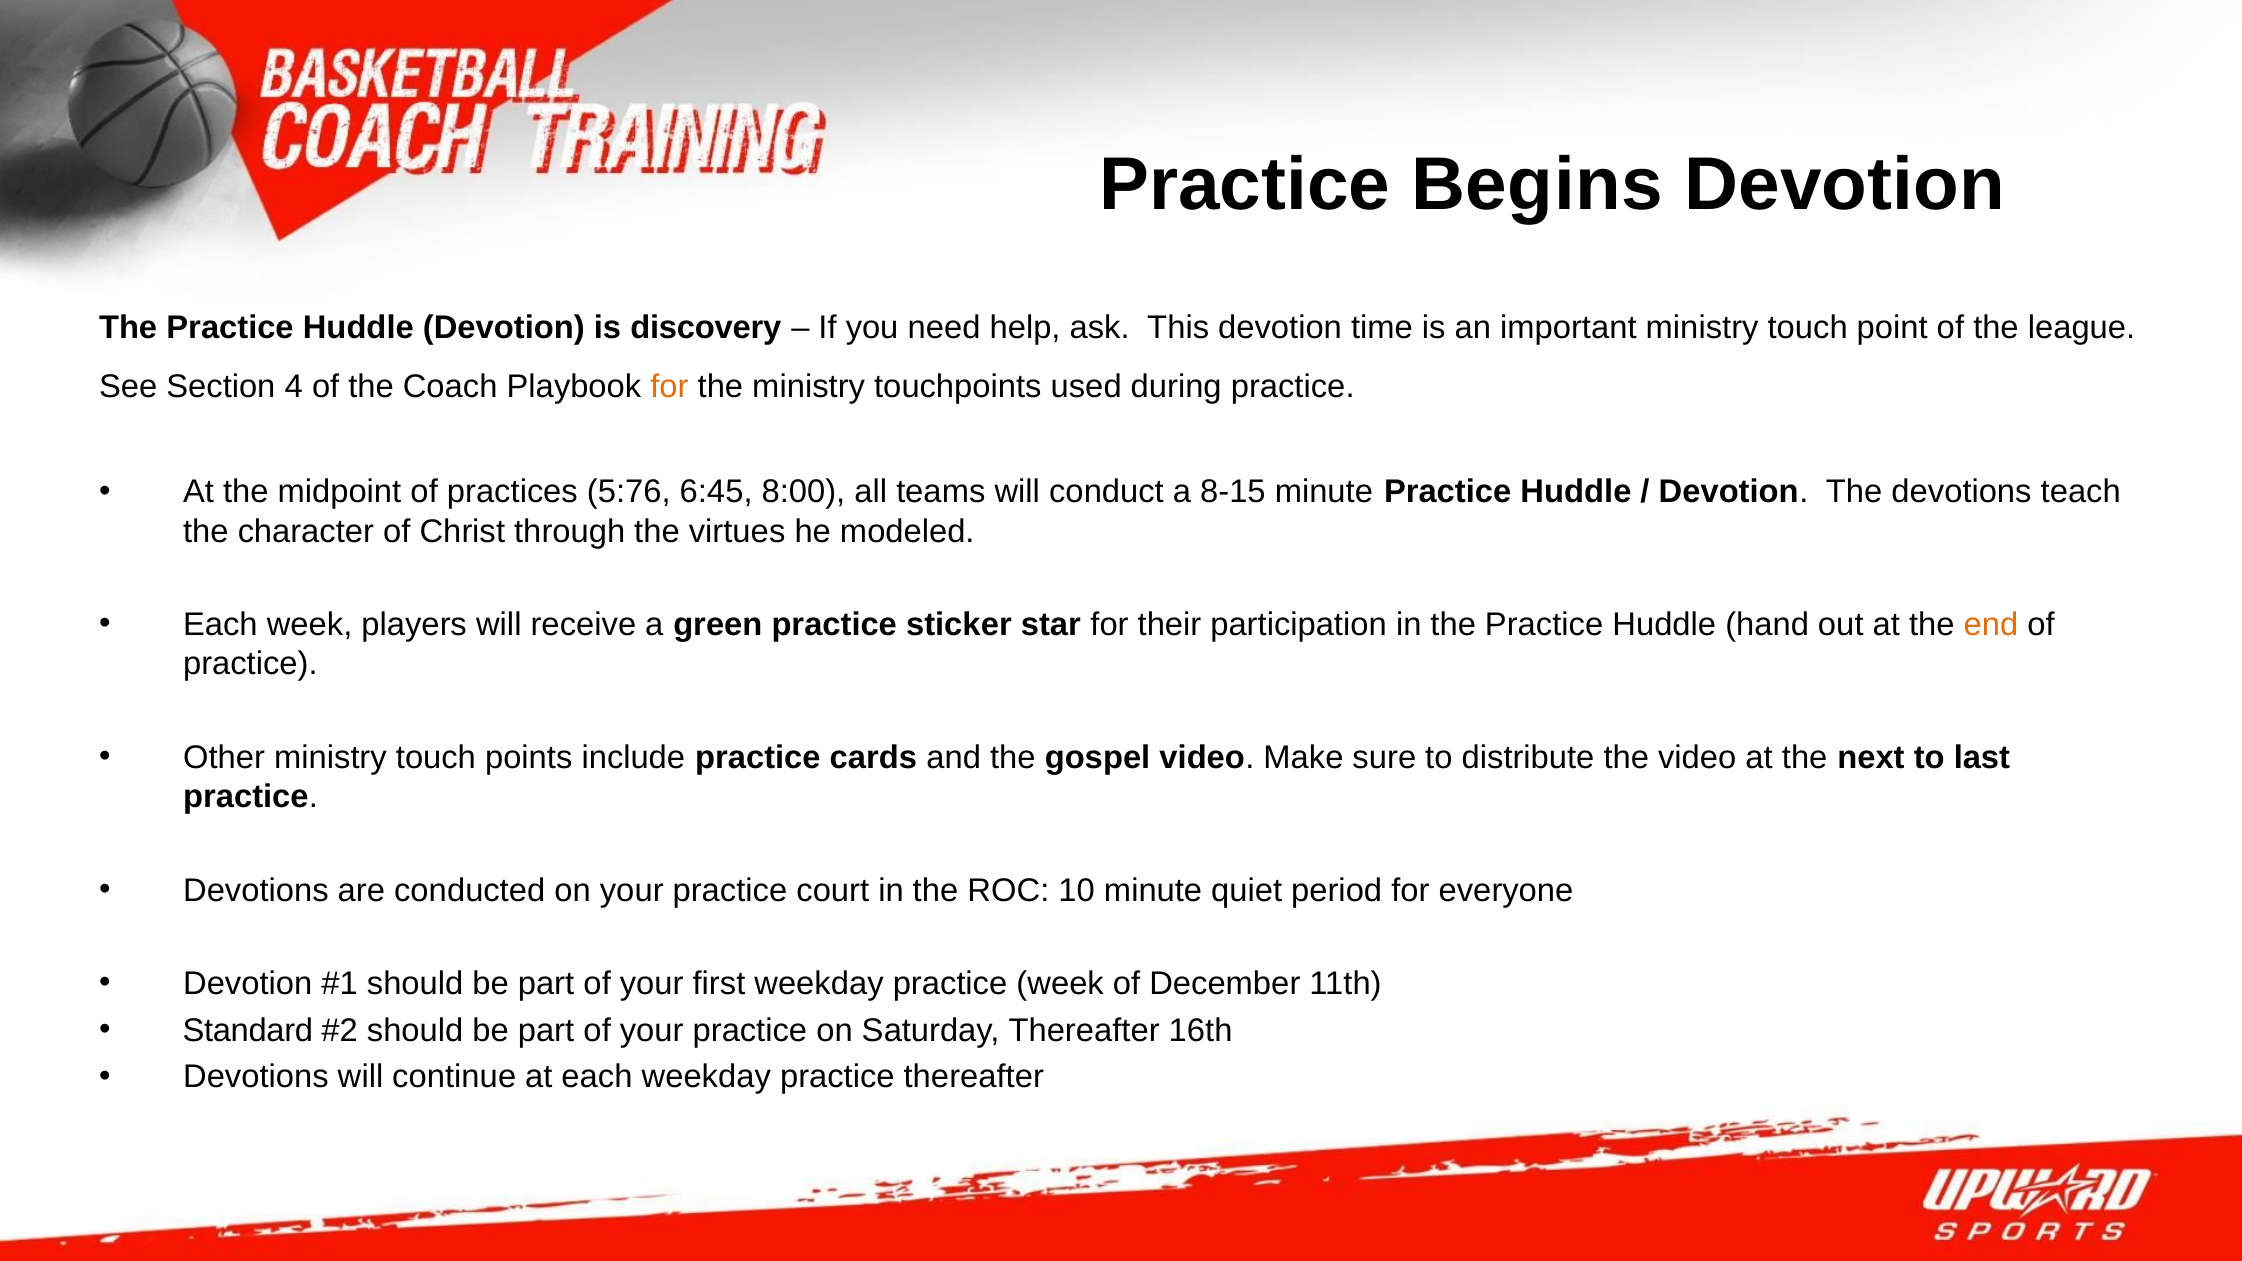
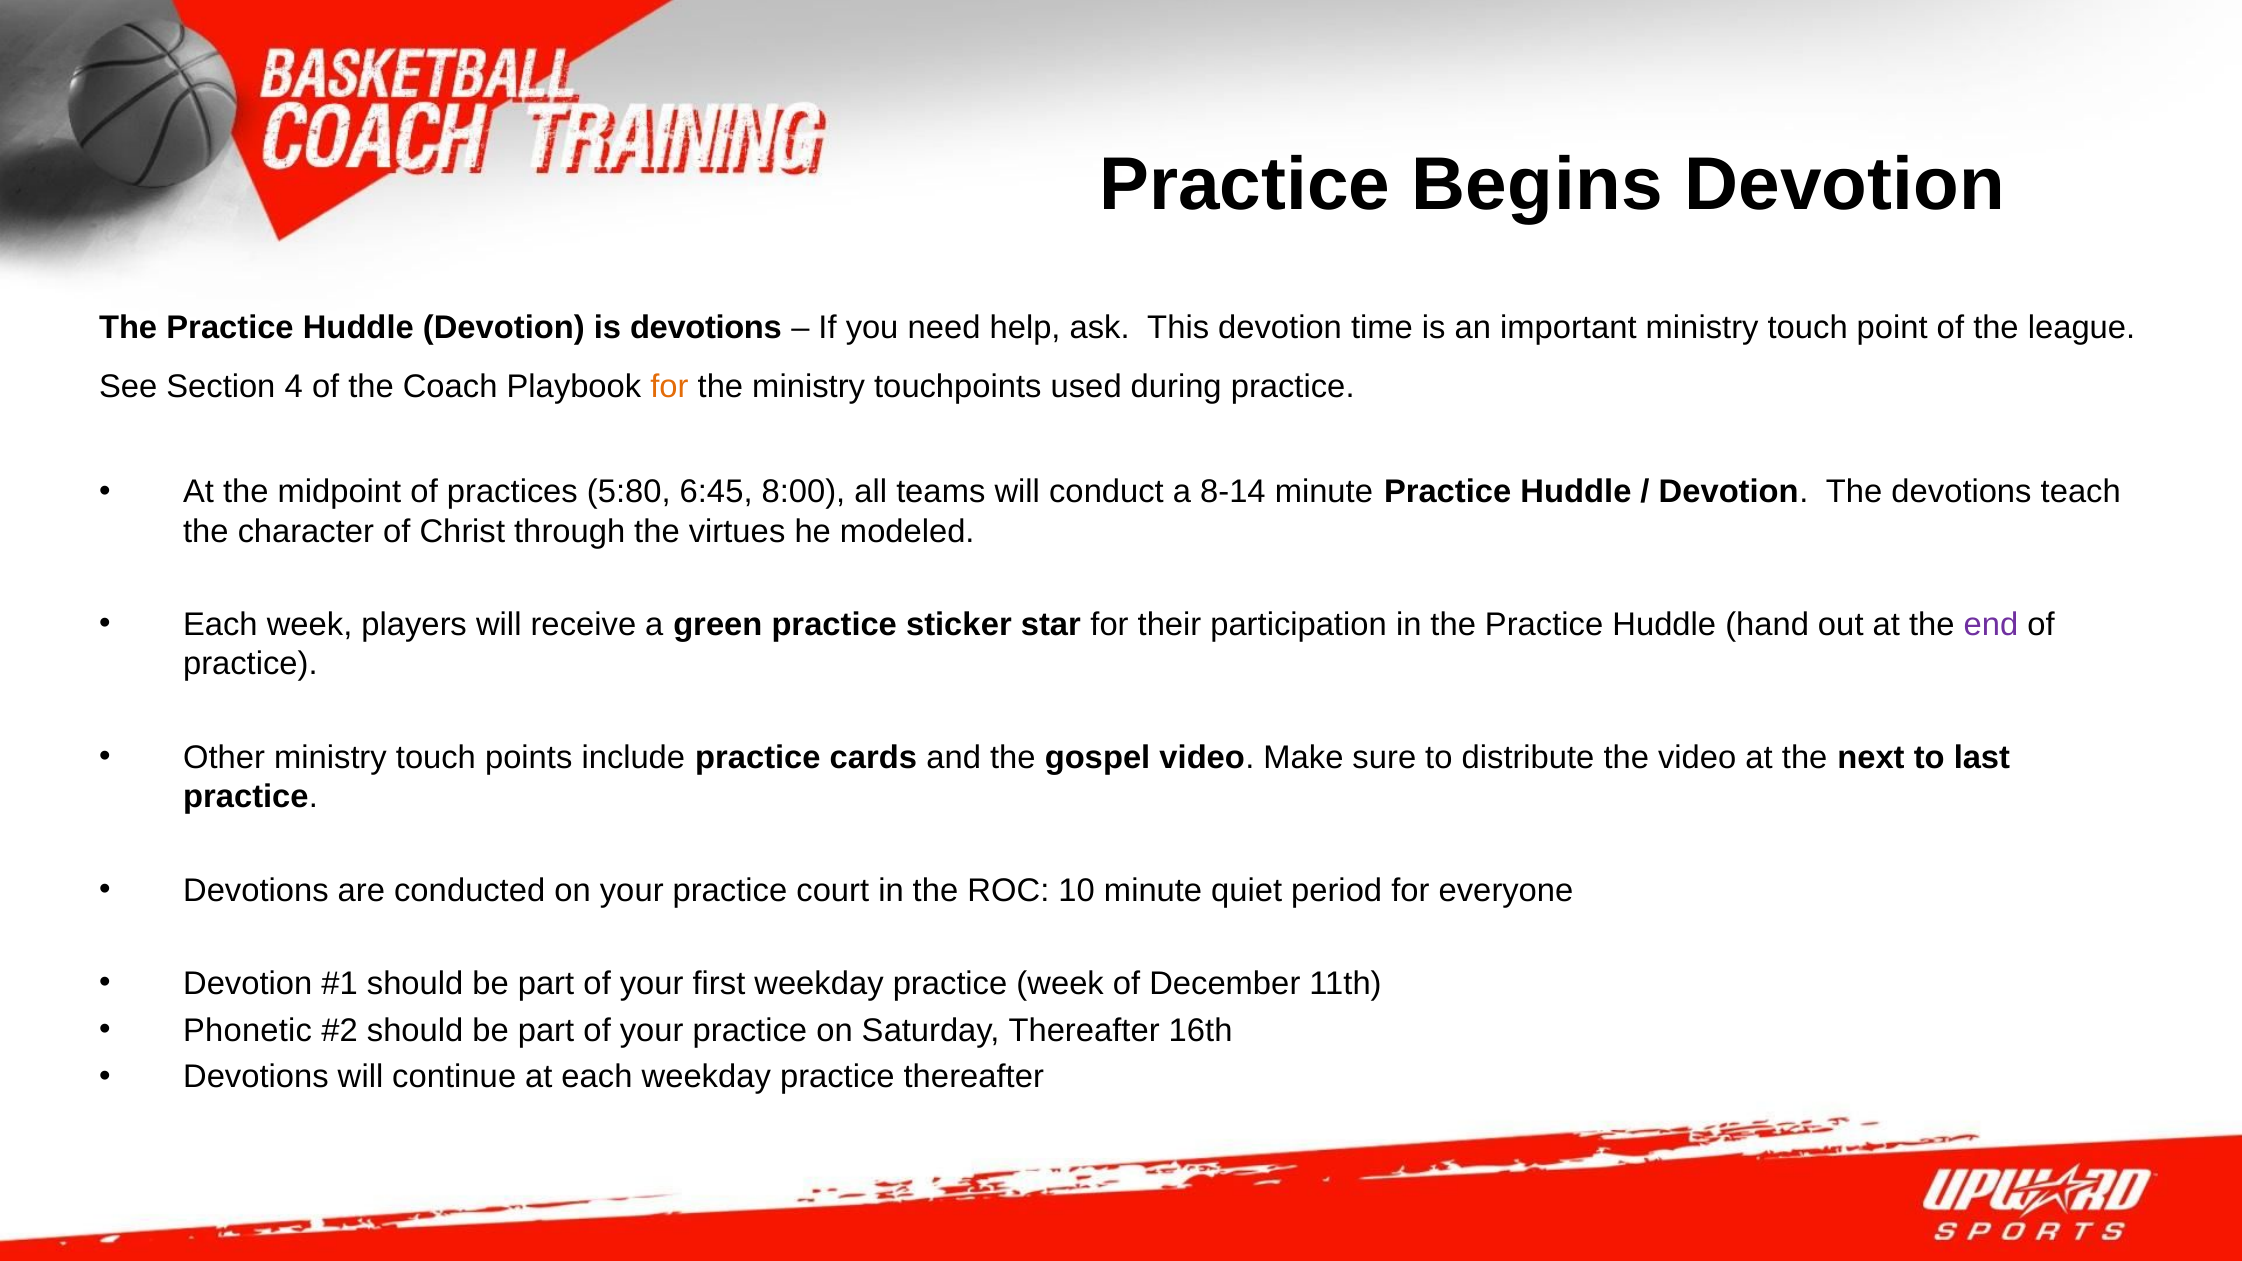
is discovery: discovery -> devotions
5:76: 5:76 -> 5:80
8-15: 8-15 -> 8-14
end colour: orange -> purple
Standard: Standard -> Phonetic
